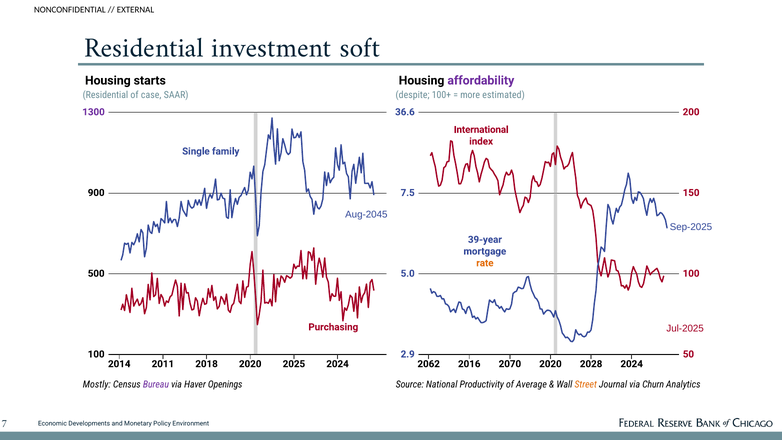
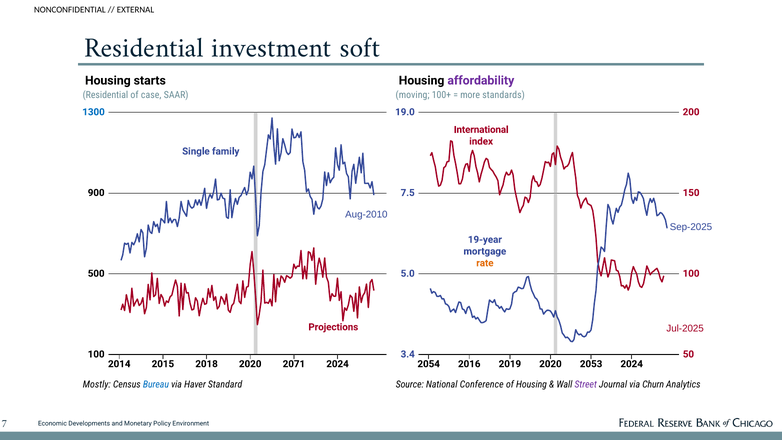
despite: despite -> moving
estimated: estimated -> standards
1300 colour: purple -> blue
36.6: 36.6 -> 19.0
Aug-2045: Aug-2045 -> Aug-2010
39-year: 39-year -> 19-year
Purchasing: Purchasing -> Projections
2.9: 2.9 -> 3.4
2011: 2011 -> 2015
2025: 2025 -> 2071
2062: 2062 -> 2054
2070: 2070 -> 2019
2028: 2028 -> 2053
Productivity: Productivity -> Conference
of Average: Average -> Housing
Street colour: orange -> purple
Bureau colour: purple -> blue
Openings: Openings -> Standard
